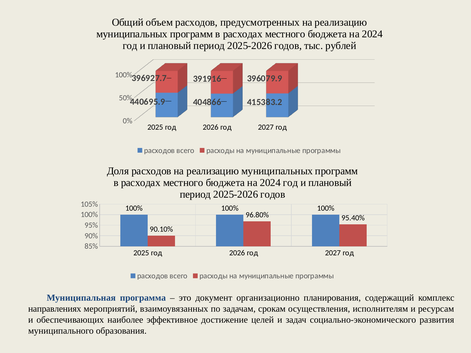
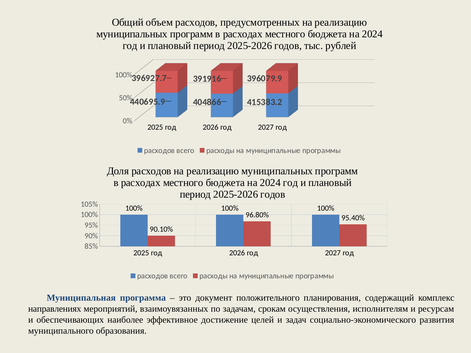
организационно: организационно -> положительного
